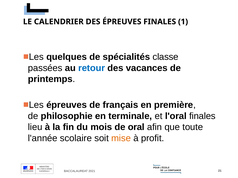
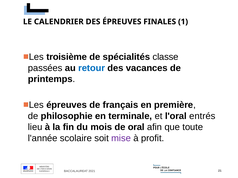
quelques: quelques -> troisième
l'oral finales: finales -> entrés
mise colour: orange -> purple
